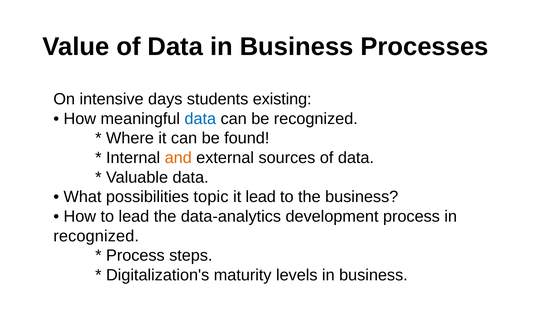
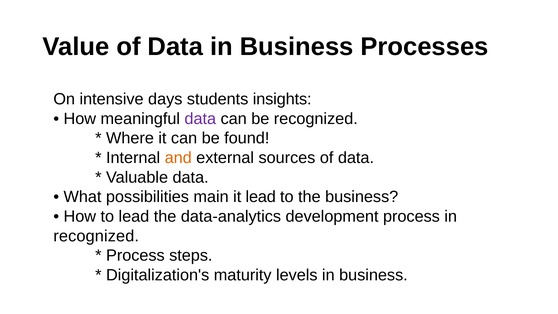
existing: existing -> insights
data at (200, 119) colour: blue -> purple
topic: topic -> main
